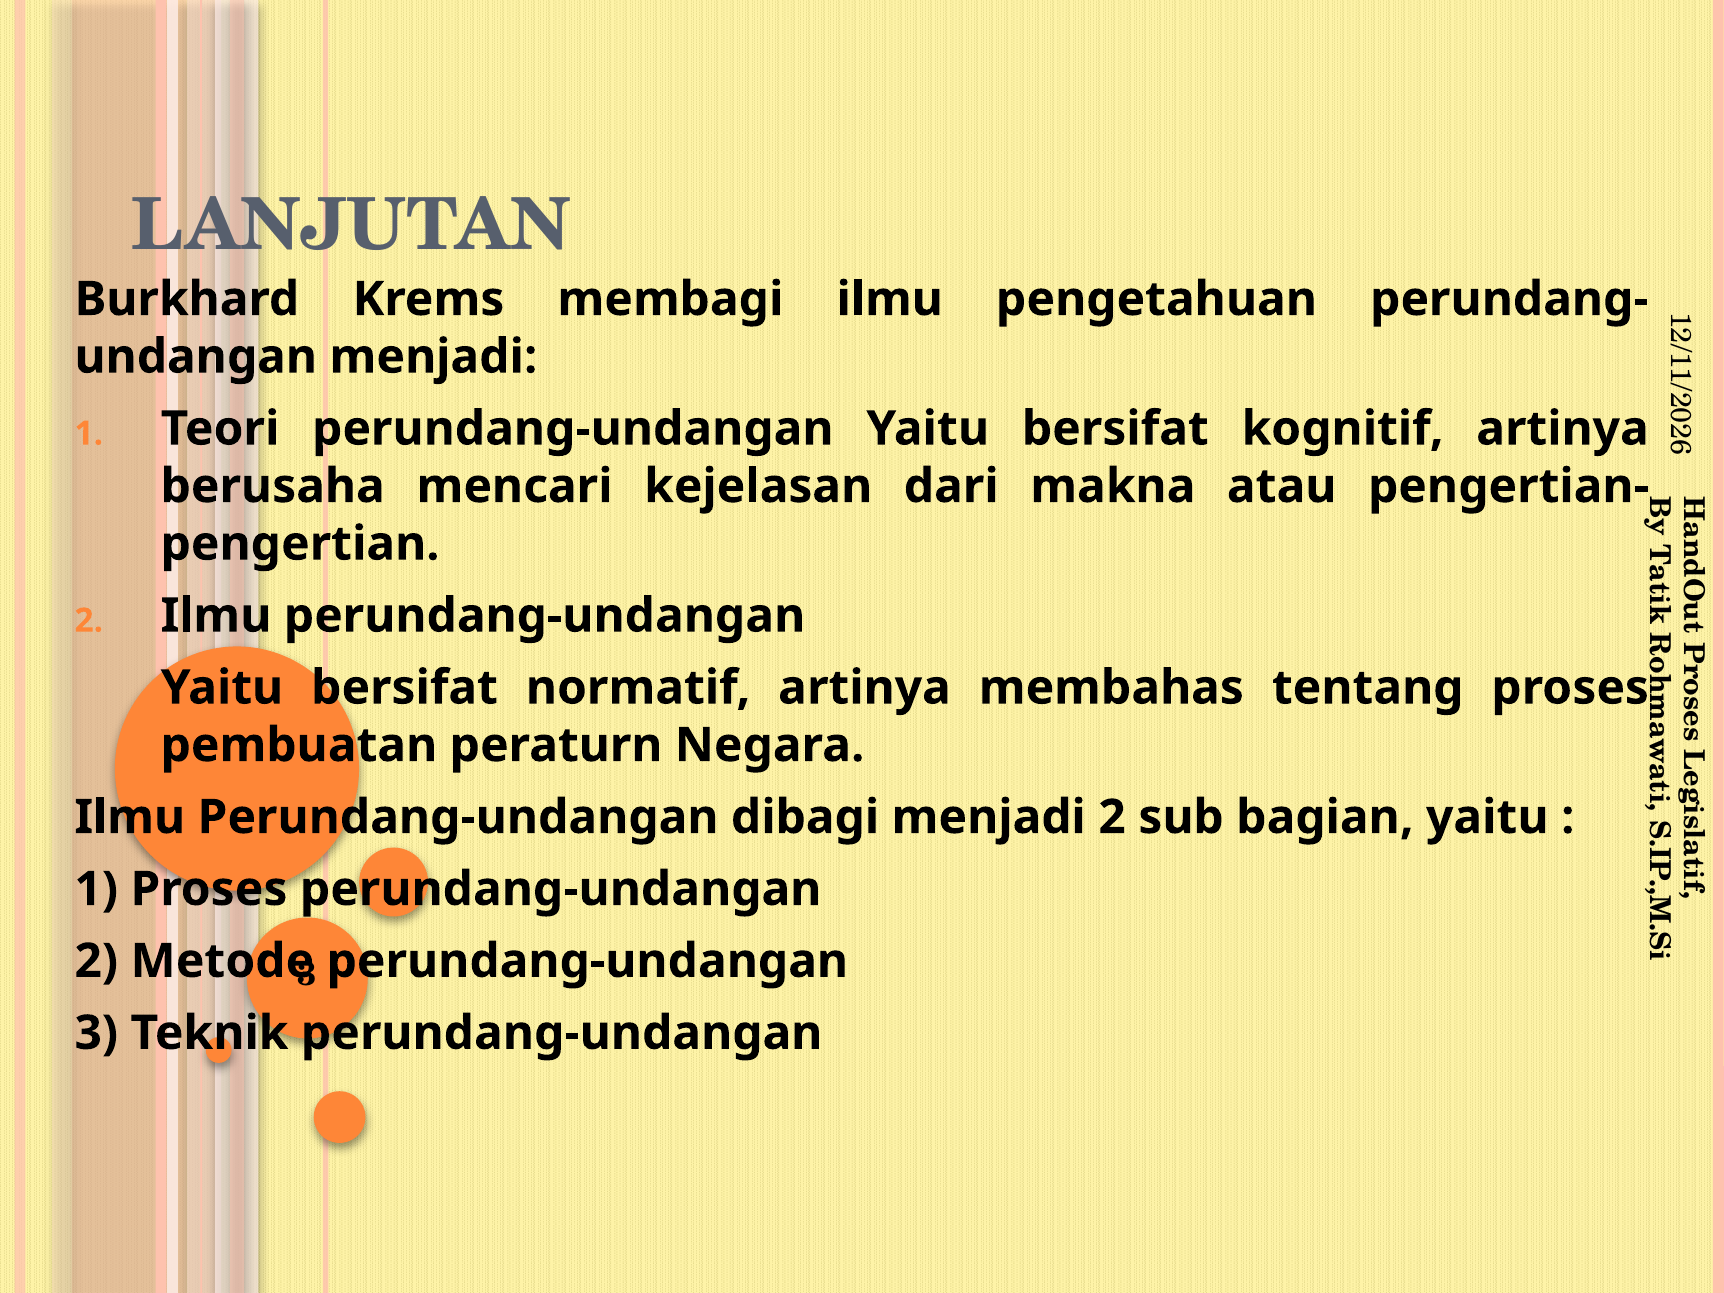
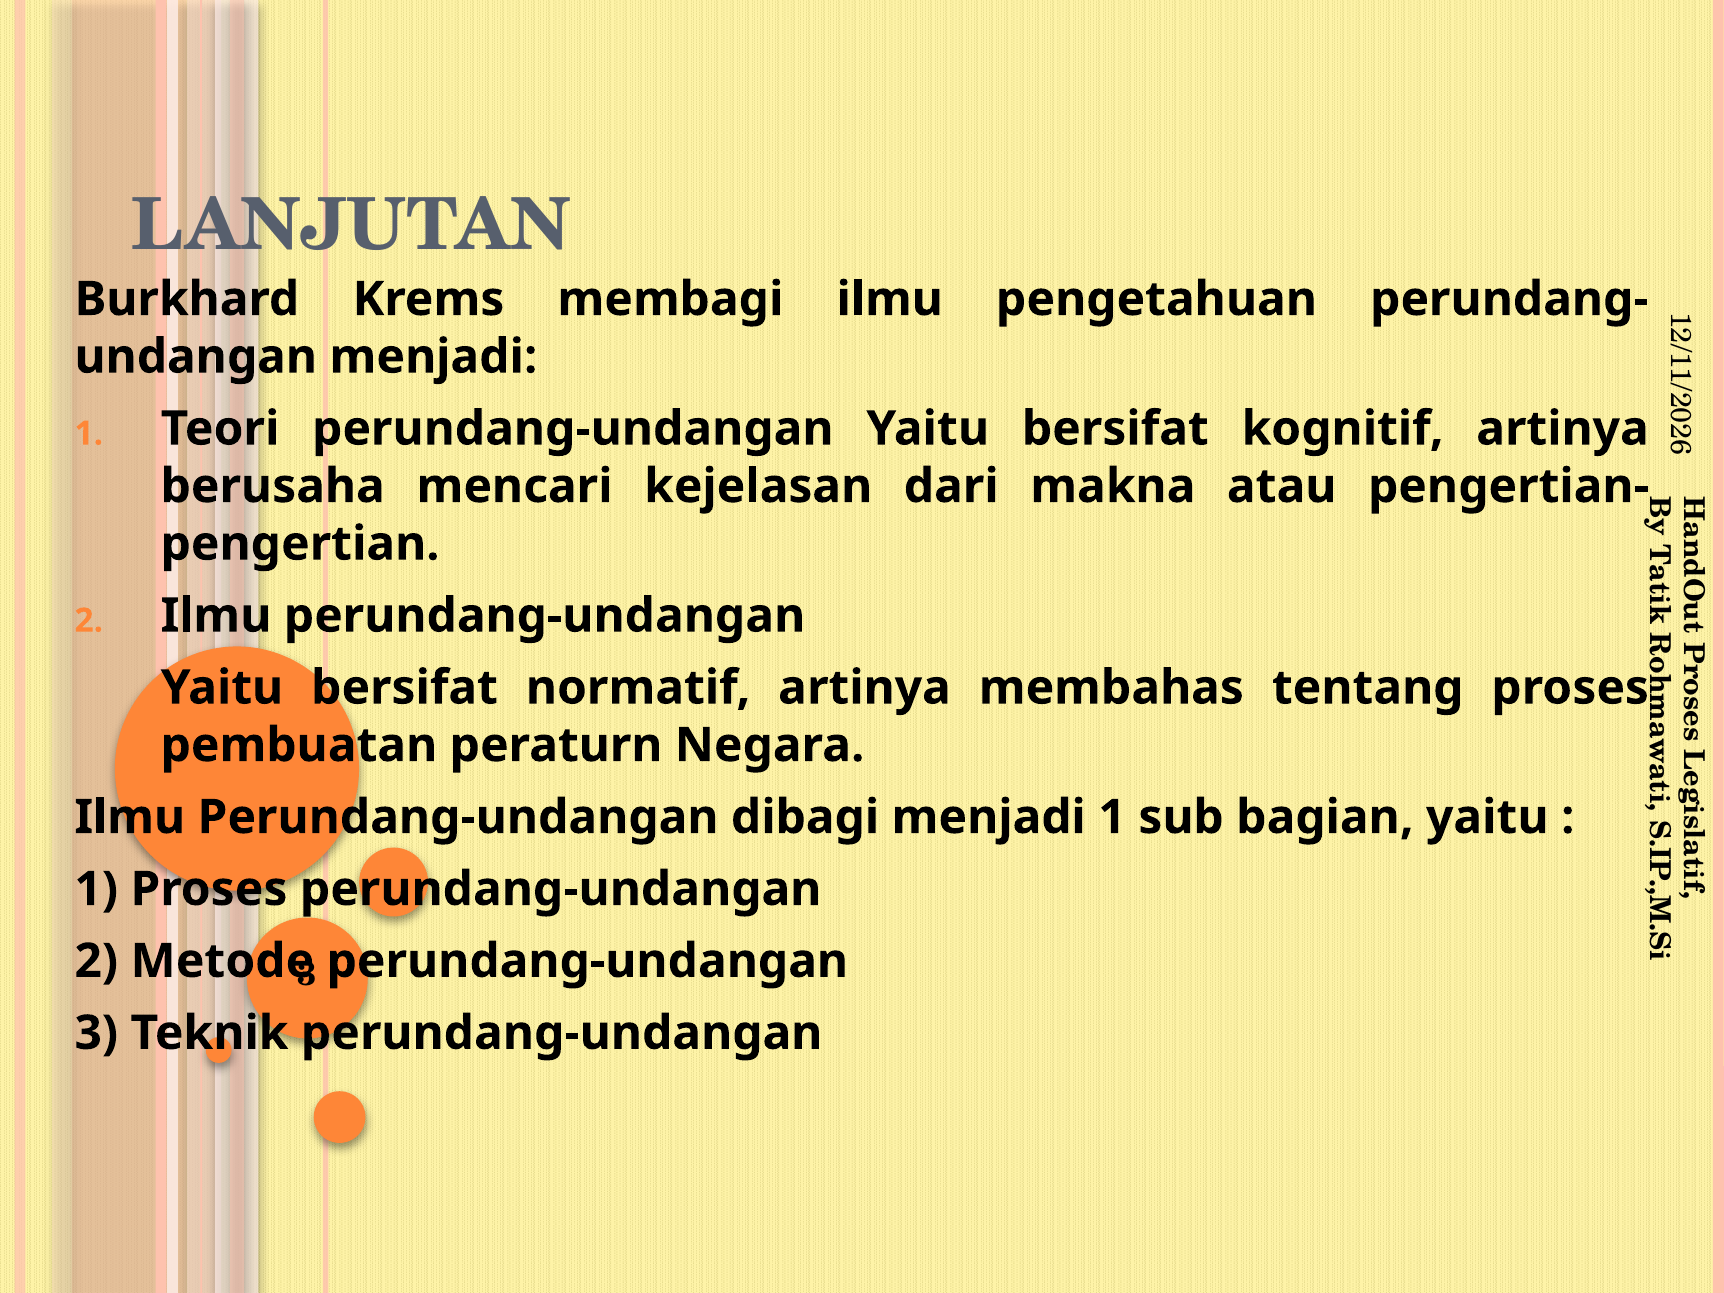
dibagi menjadi 2: 2 -> 1
